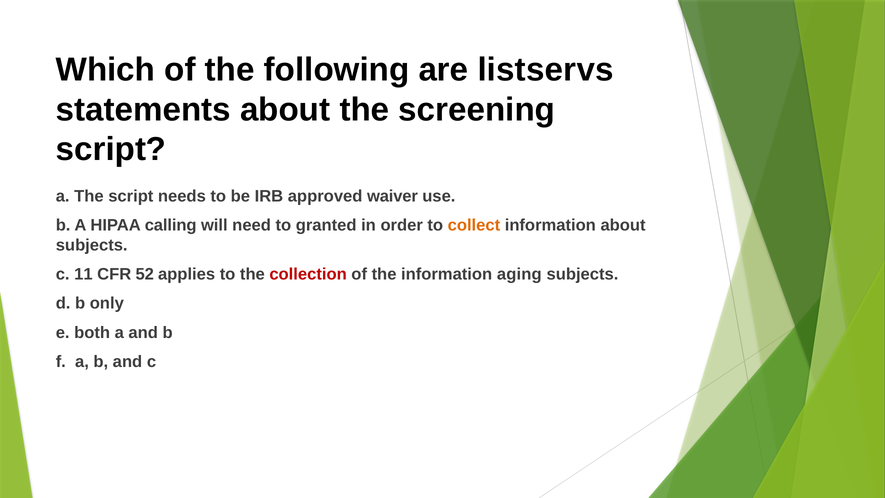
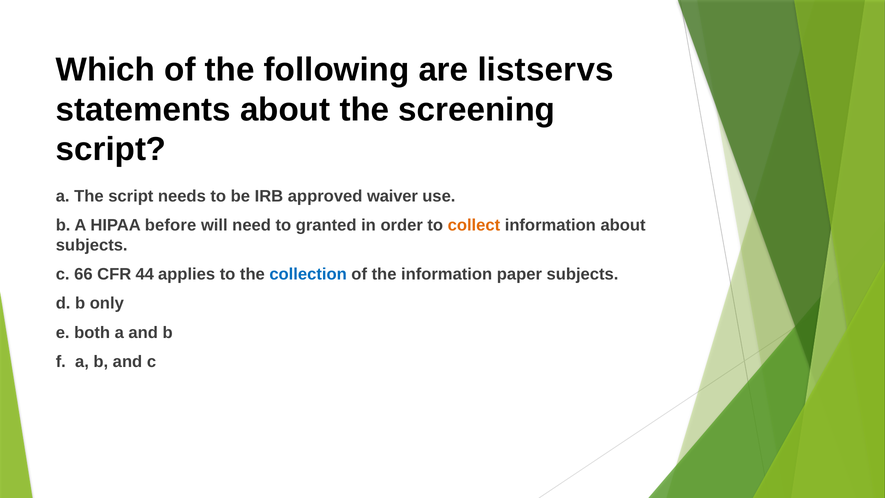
calling: calling -> before
11: 11 -> 66
52: 52 -> 44
collection colour: red -> blue
aging: aging -> paper
